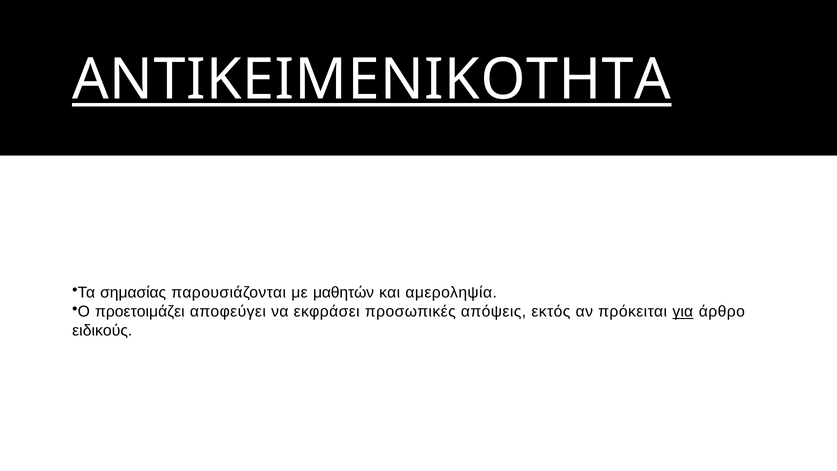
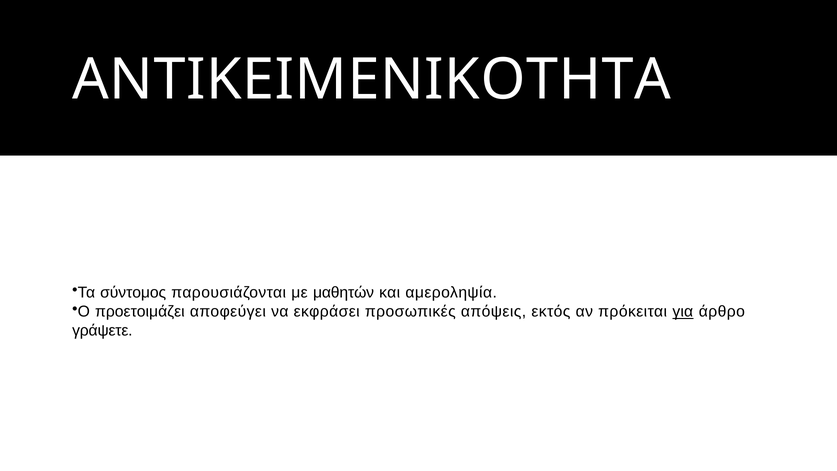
ΑΝΤΙΚΕΙΜΕΝΙΚΟΤΗΤΑ underline: present -> none
σημασίας: σημασίας -> σύντομος
ειδικούς: ειδικούς -> γράψετε
